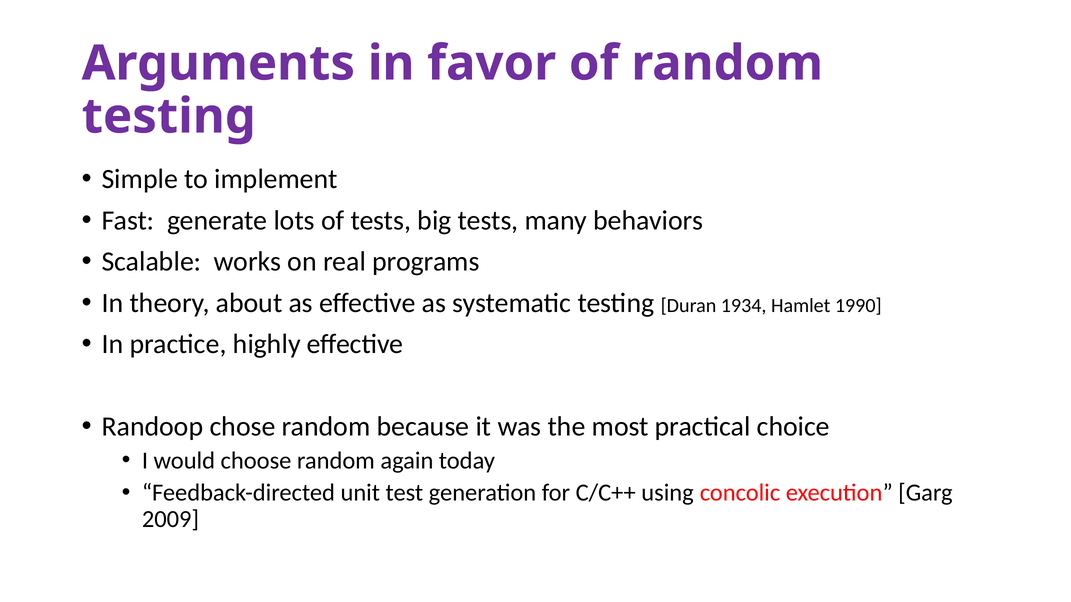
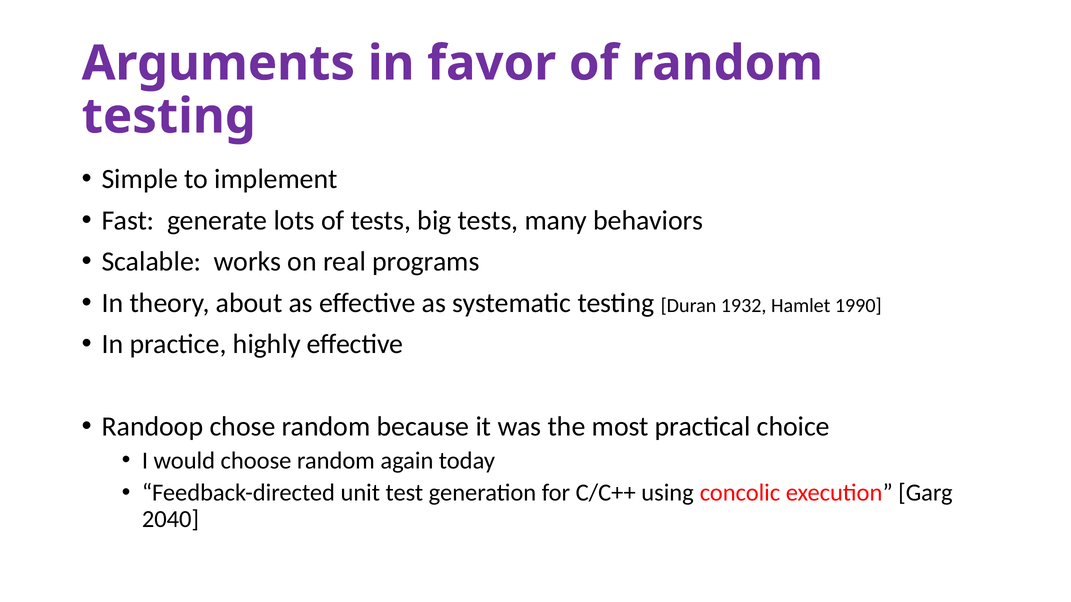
1934: 1934 -> 1932
2009: 2009 -> 2040
